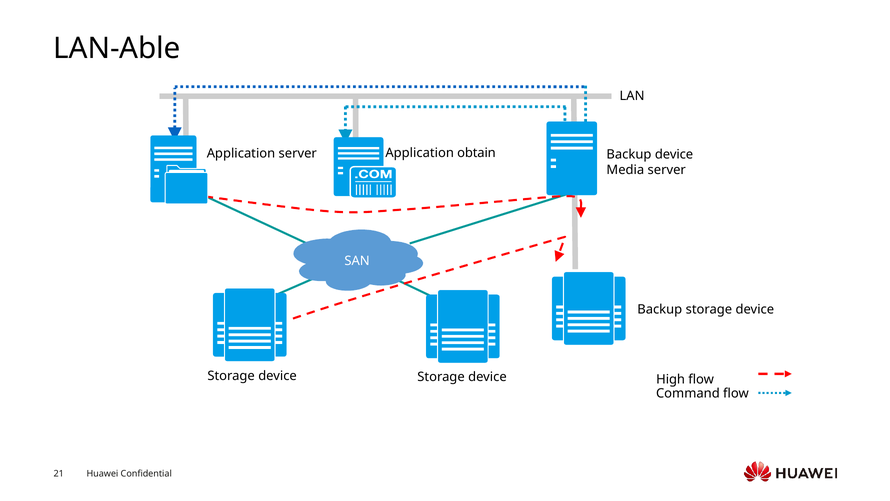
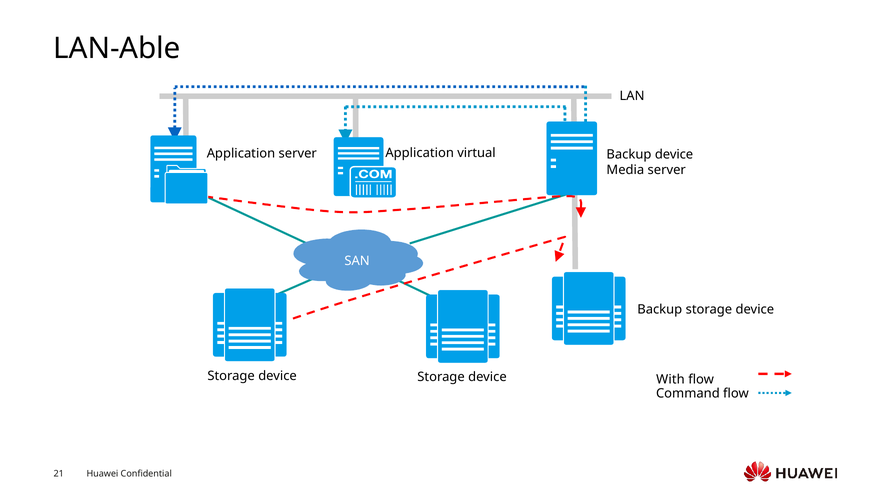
obtain: obtain -> virtual
High: High -> With
